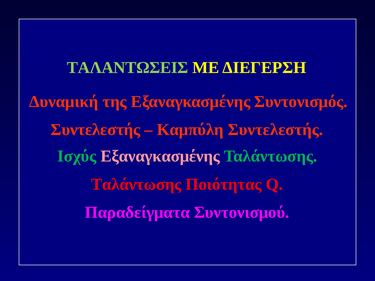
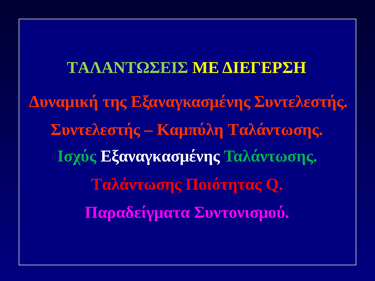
Εξαναγκασμένης Συντονισμός: Συντονισμός -> Συντελεστής
Καμπύλη Συντελεστής: Συντελεστής -> Ταλάντωσης
Εξαναγκασμένης at (160, 156) colour: pink -> white
